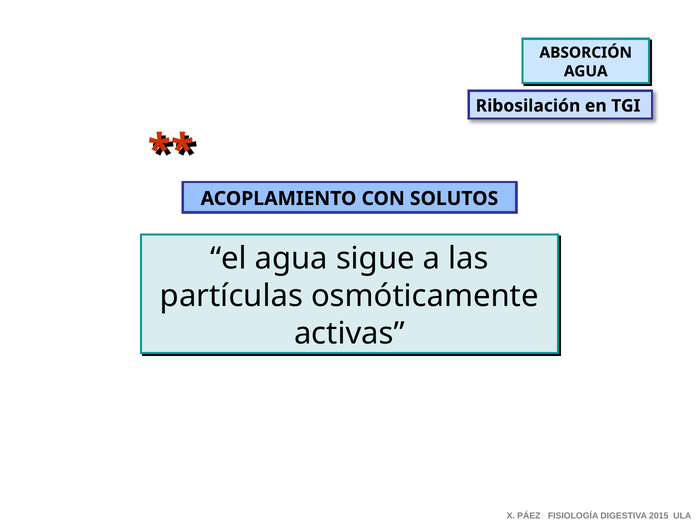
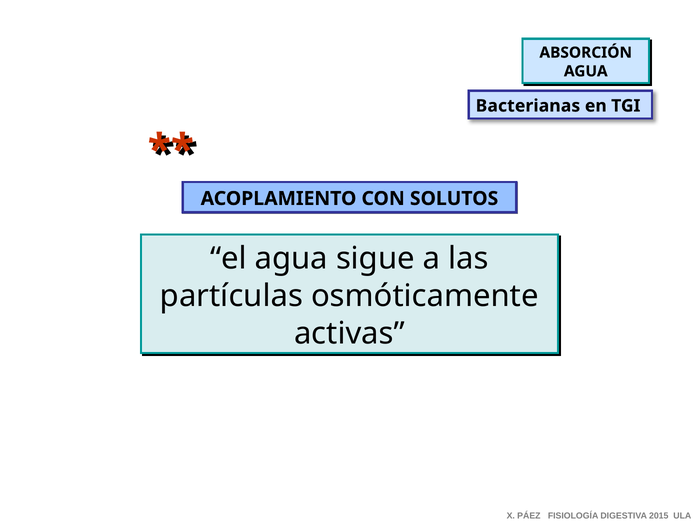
Ribosilación: Ribosilación -> Bacterianas
